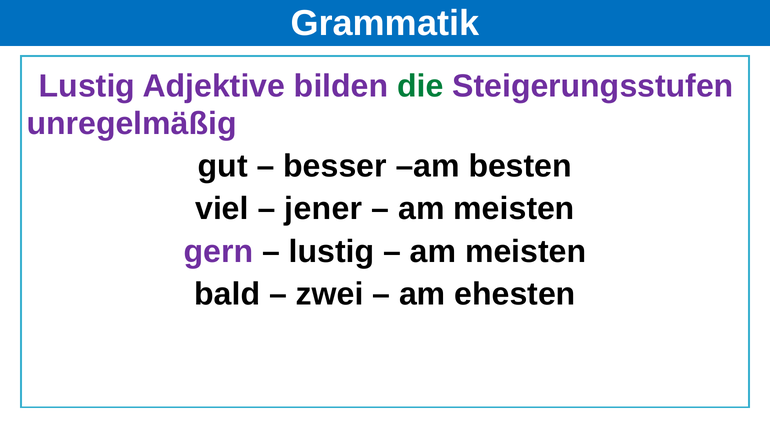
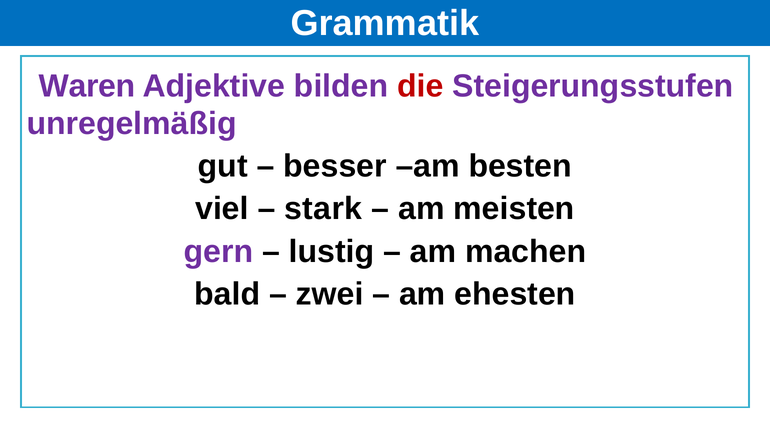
Lustig at (87, 86): Lustig -> Waren
die colour: green -> red
jener: jener -> stark
meisten at (526, 252): meisten -> machen
